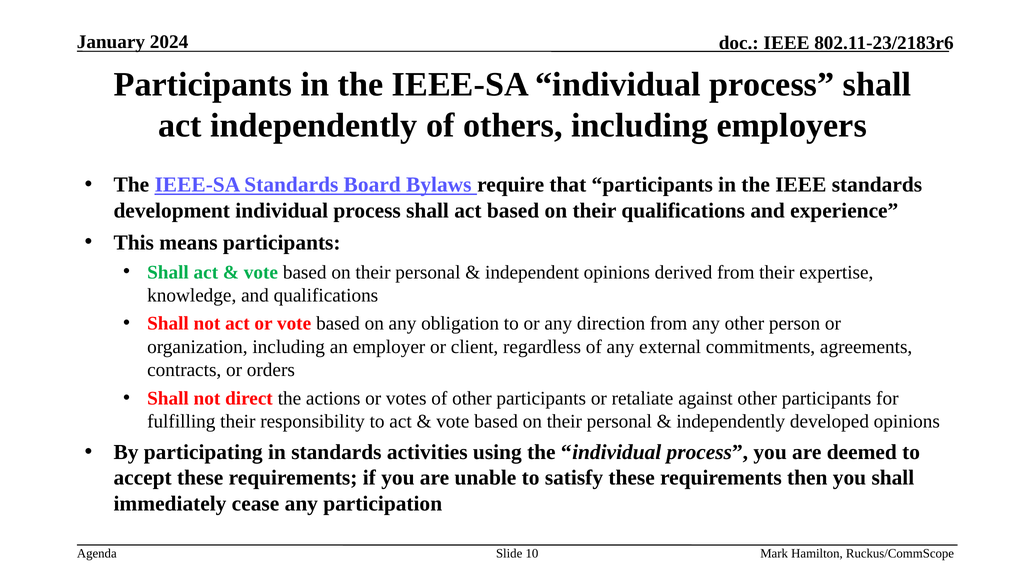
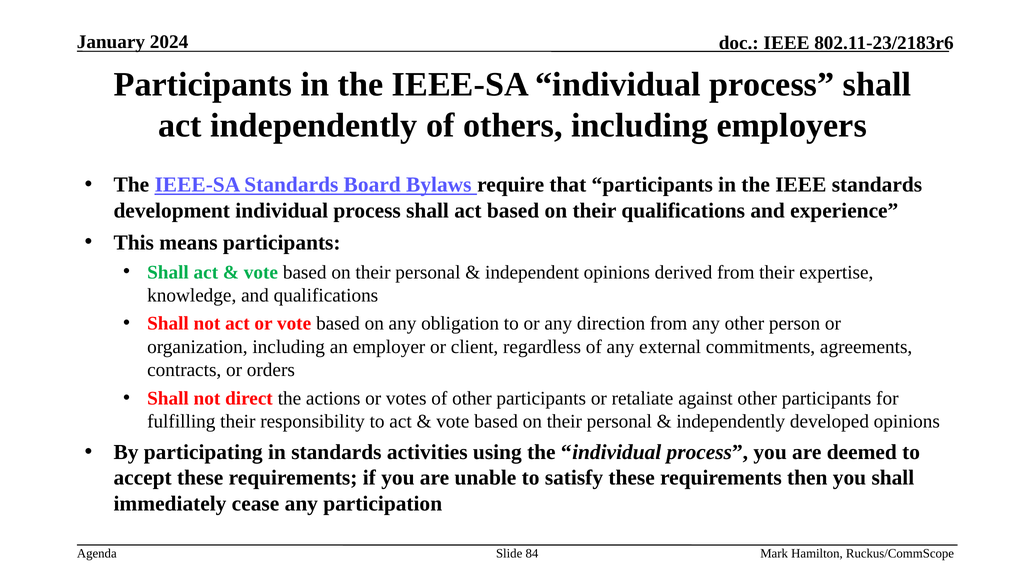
10: 10 -> 84
